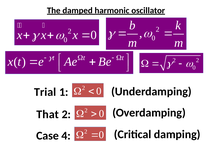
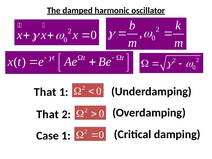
Trial at (45, 92): Trial -> That
Case 4: 4 -> 1
